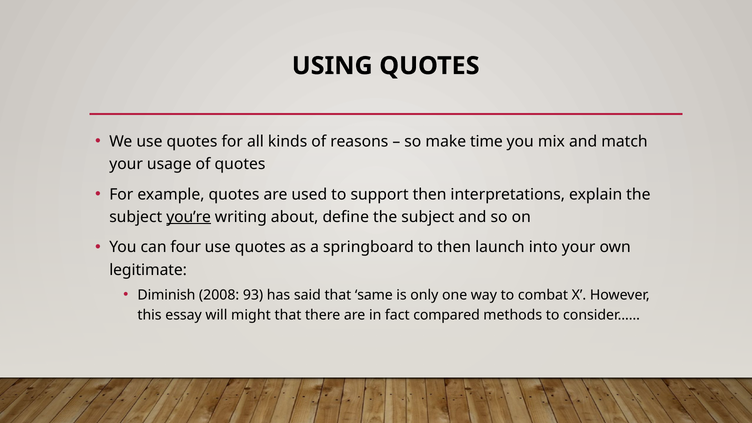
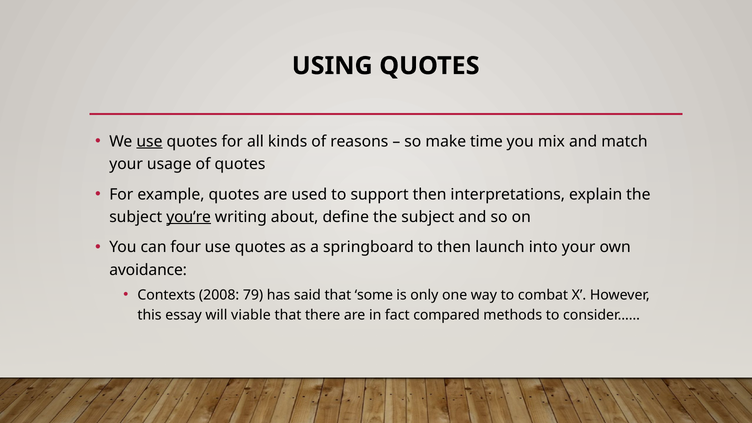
use at (149, 141) underline: none -> present
legitimate: legitimate -> avoidance
Diminish: Diminish -> Contexts
93: 93 -> 79
same: same -> some
might: might -> viable
